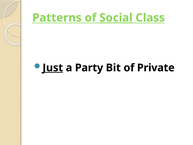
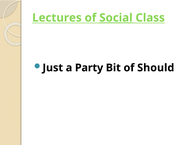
Patterns: Patterns -> Lectures
Just underline: present -> none
Private: Private -> Should
